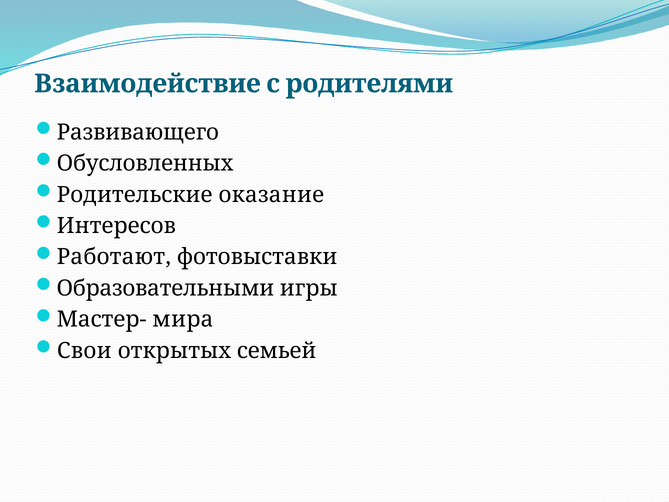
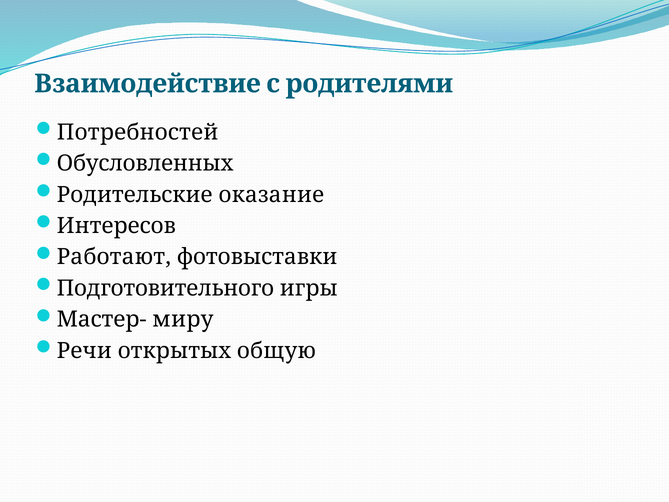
Развивающего: Развивающего -> Потребностей
Образовательными: Образовательными -> Подготовительного
мира: мира -> миру
Свои: Свои -> Речи
семьей: семьей -> общую
